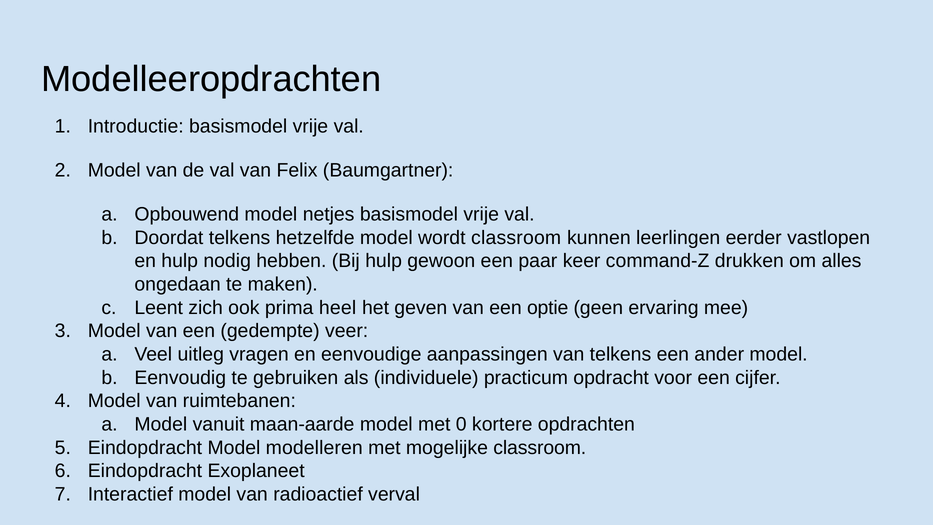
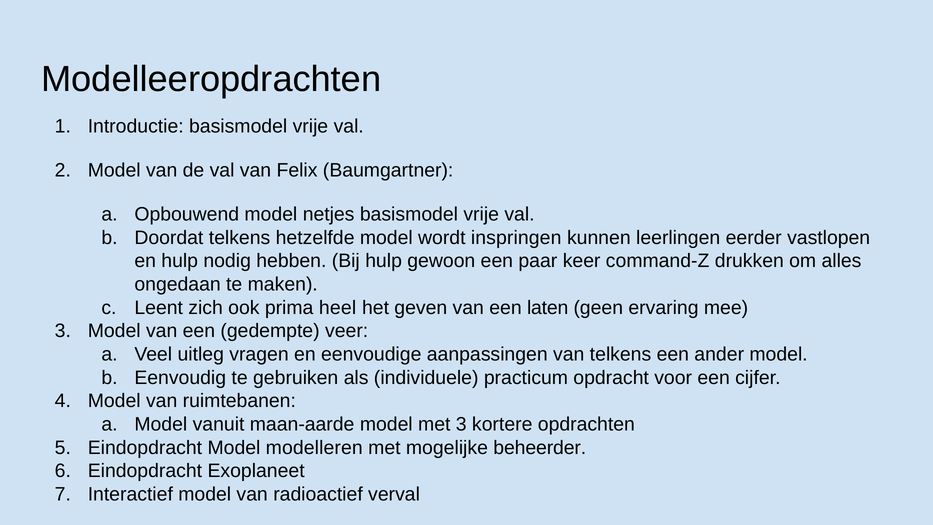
wordt classroom: classroom -> inspringen
optie: optie -> laten
met 0: 0 -> 3
mogelijke classroom: classroom -> beheerder
